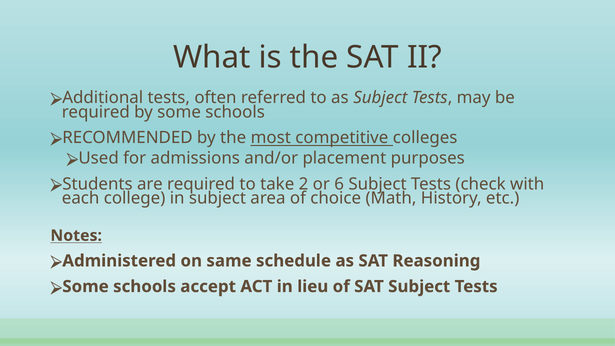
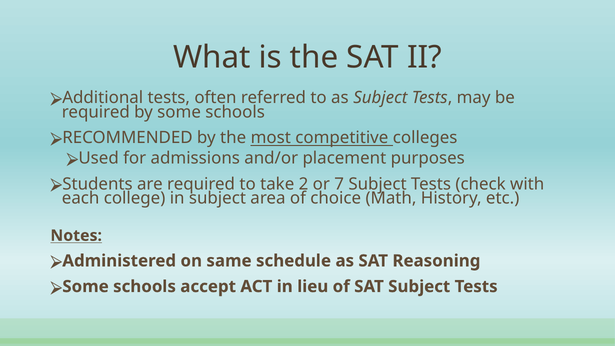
6: 6 -> 7
